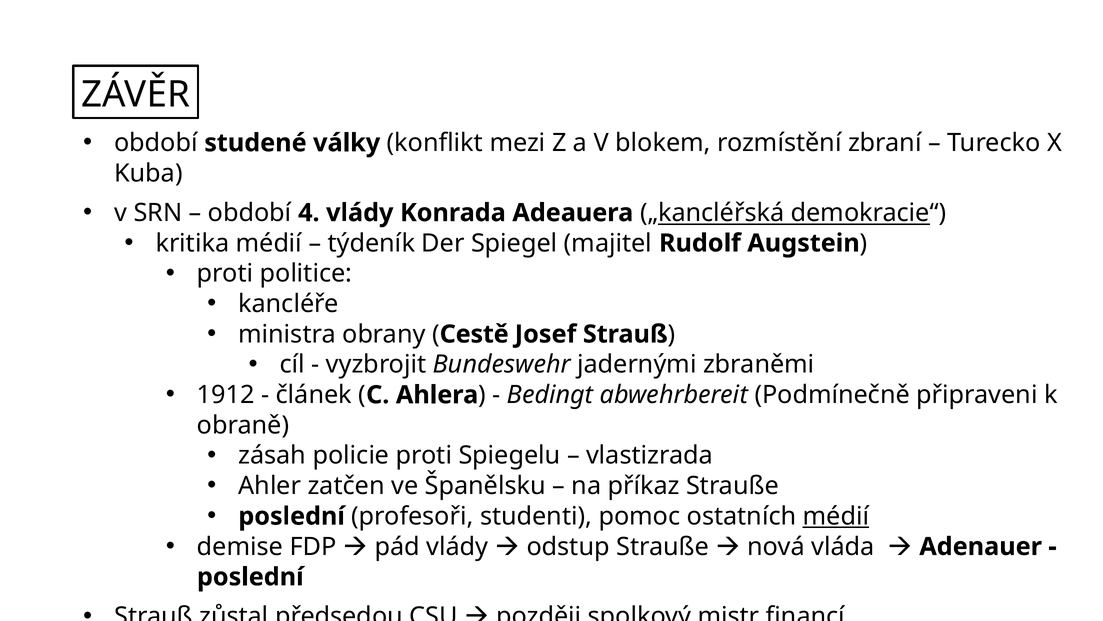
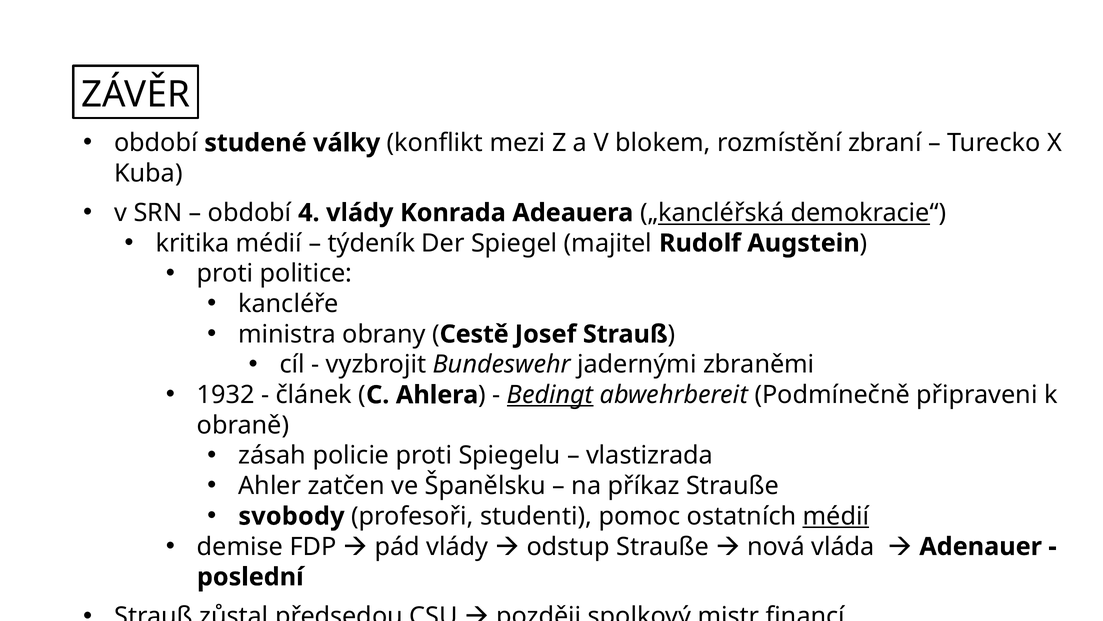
1912: 1912 -> 1932
Bedingt underline: none -> present
poslední at (292, 516): poslední -> svobody
